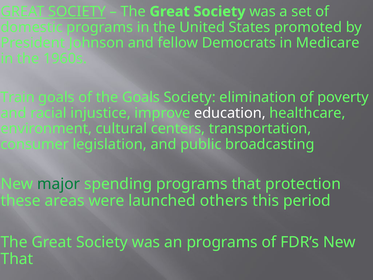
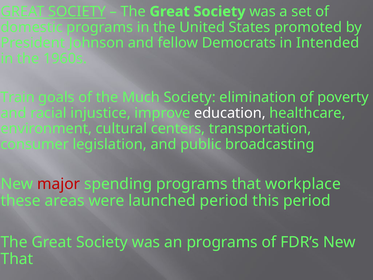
Medicare: Medicare -> Intended
the Goals: Goals -> Much
major colour: green -> red
protection: protection -> workplace
launched others: others -> period
